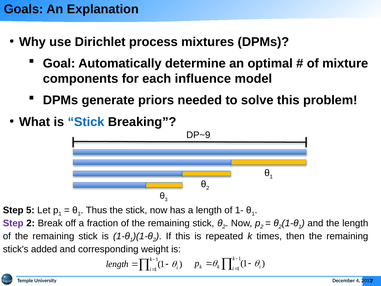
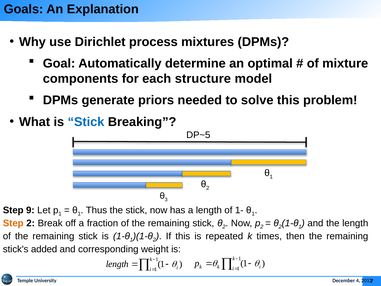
influence: influence -> structure
DP~9: DP~9 -> DP~5
5: 5 -> 9
Step at (13, 223) colour: purple -> orange
